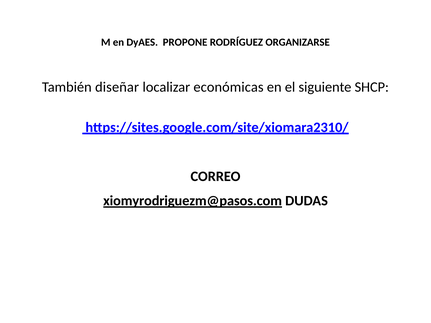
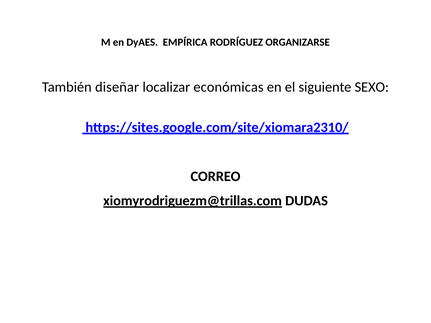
PROPONE: PROPONE -> EMPÍRICA
SHCP: SHCP -> SEXO
xiomyrodriguezm@pasos.com: xiomyrodriguezm@pasos.com -> xiomyrodriguezm@trillas.com
